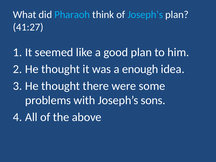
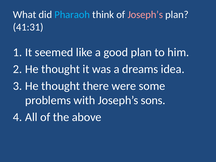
Joseph’s at (145, 15) colour: light blue -> pink
41:27: 41:27 -> 41:31
enough: enough -> dreams
